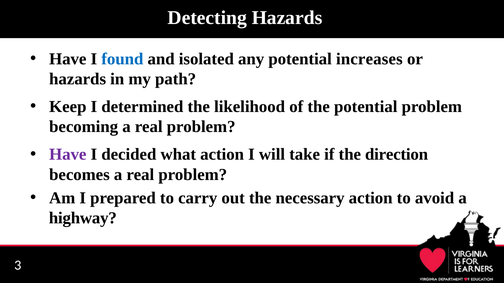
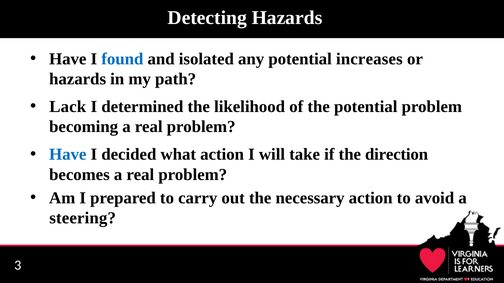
Keep: Keep -> Lack
Have at (68, 155) colour: purple -> blue
highway: highway -> steering
